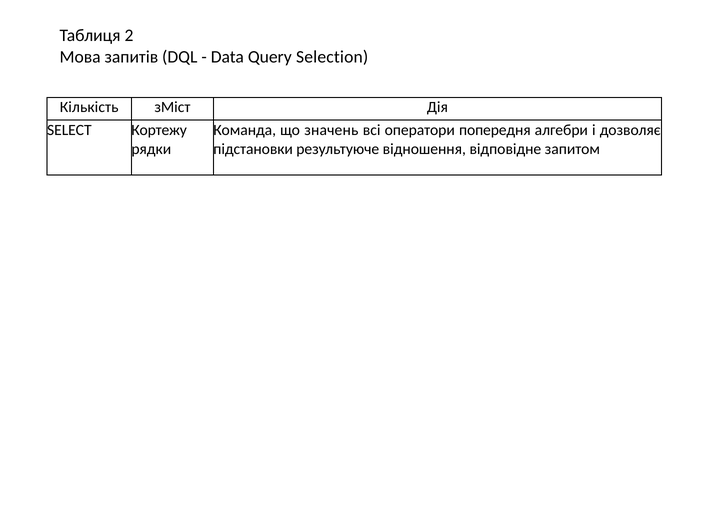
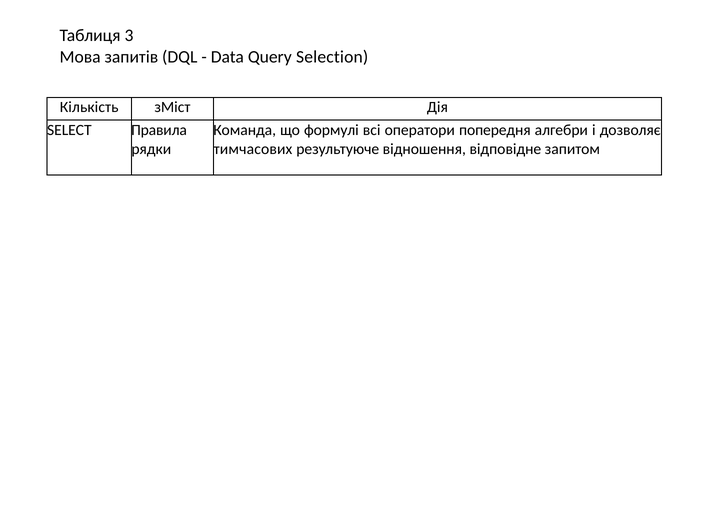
2: 2 -> 3
Кортежу: Кортежу -> Правила
значень: значень -> формулі
підстановки: підстановки -> тимчасових
